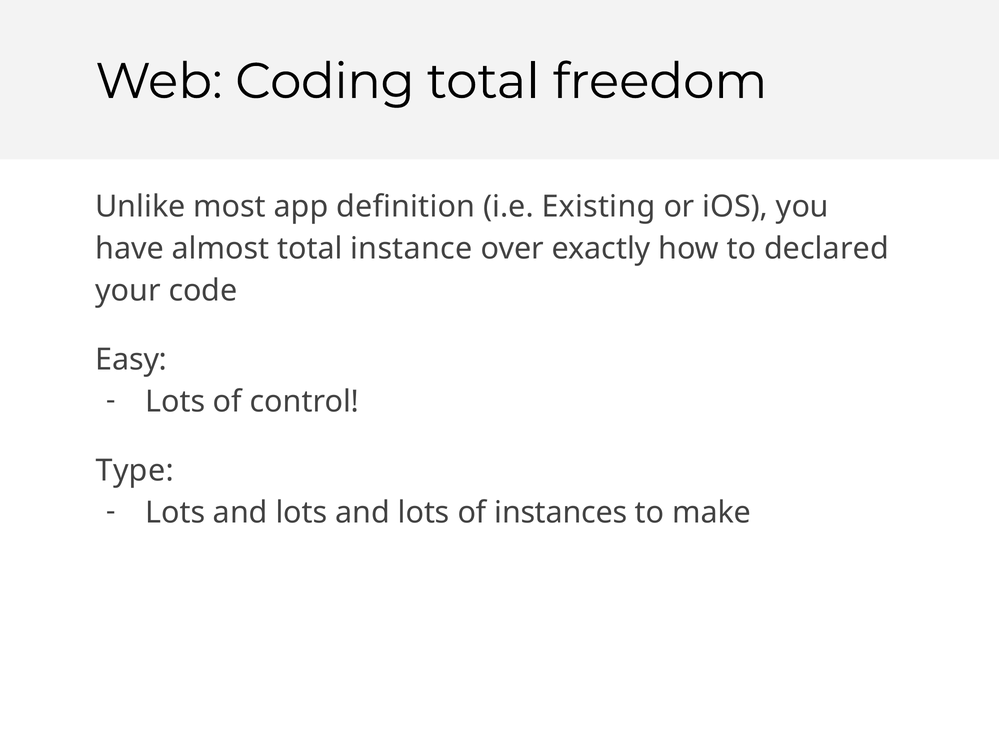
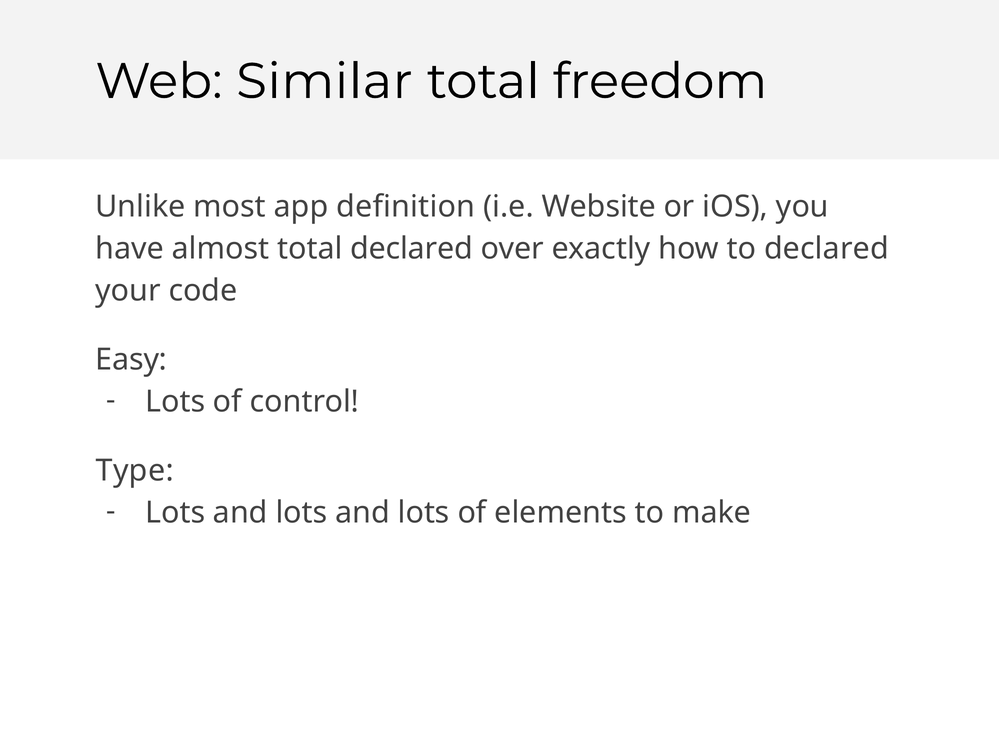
Coding: Coding -> Similar
Existing: Existing -> Website
total instance: instance -> declared
instances: instances -> elements
